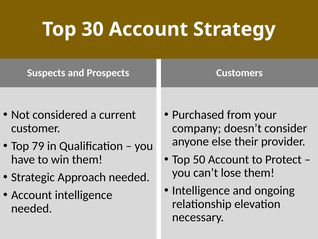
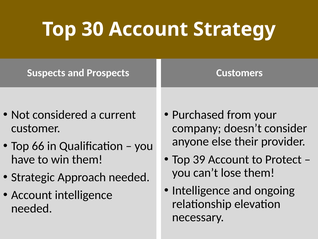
79: 79 -> 66
50: 50 -> 39
